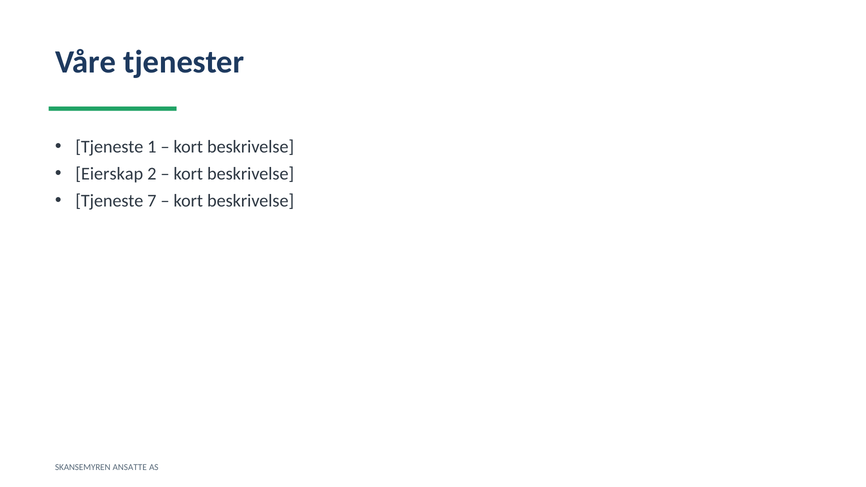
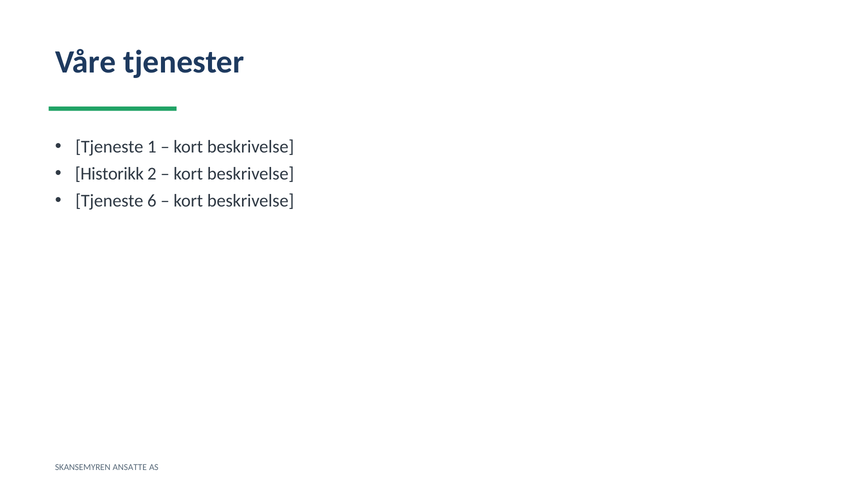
Eierskap: Eierskap -> Historikk
7: 7 -> 6
